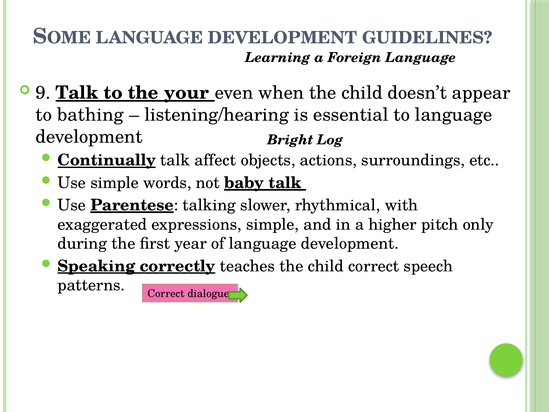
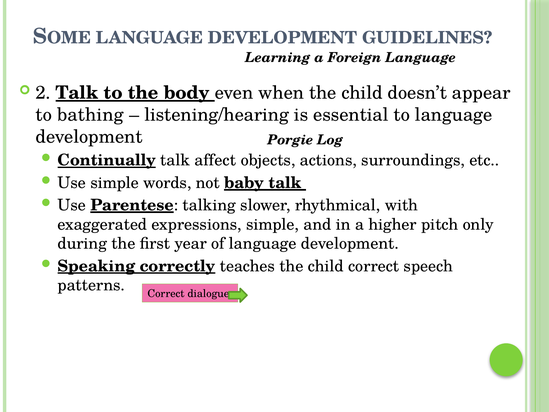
9: 9 -> 2
your: your -> body
Bright: Bright -> Porgie
